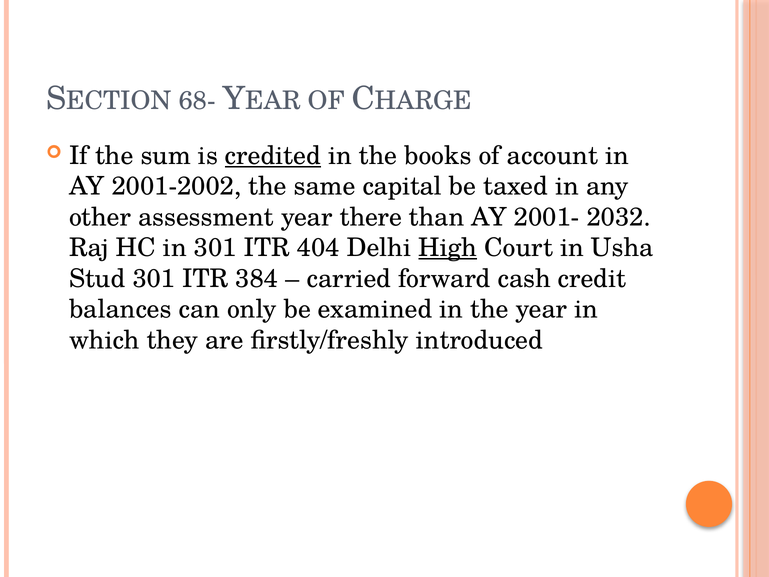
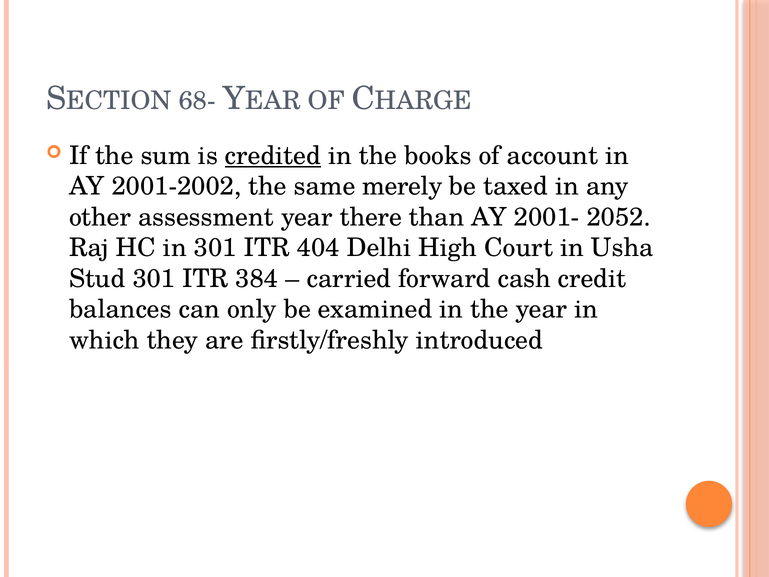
capital: capital -> merely
2032: 2032 -> 2052
High underline: present -> none
